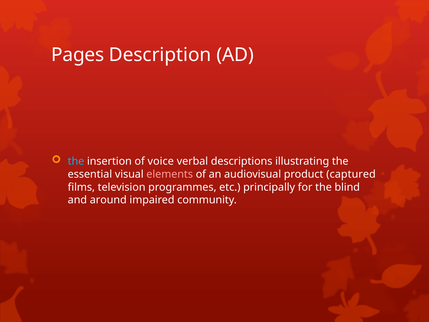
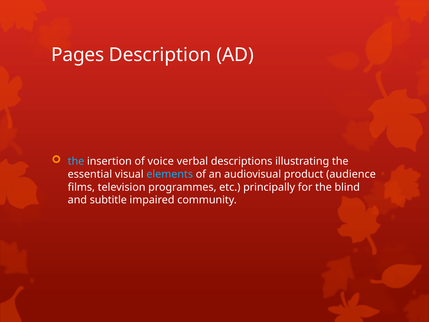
elements colour: pink -> light blue
captured: captured -> audience
around: around -> subtitle
